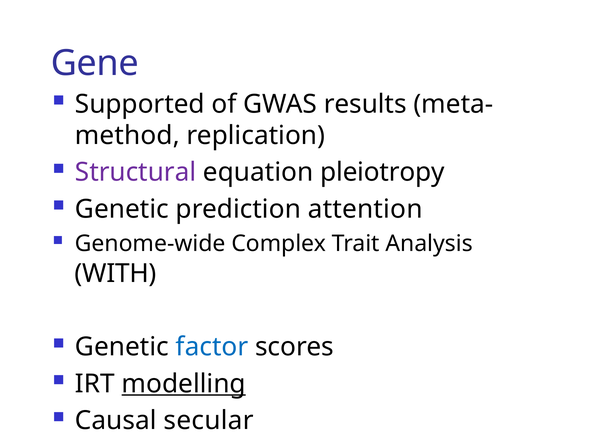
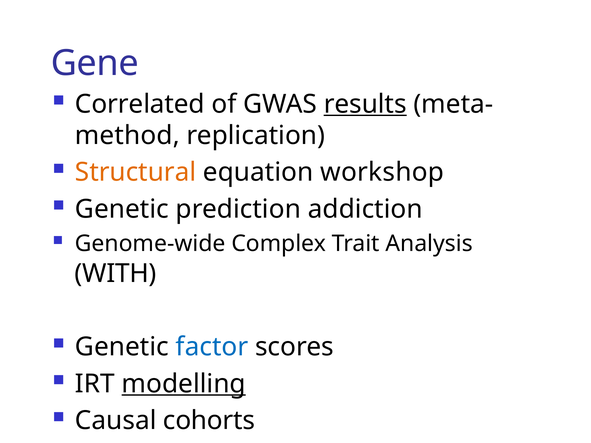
Supported: Supported -> Correlated
results underline: none -> present
Structural colour: purple -> orange
pleiotropy: pleiotropy -> workshop
attention: attention -> addiction
secular: secular -> cohorts
